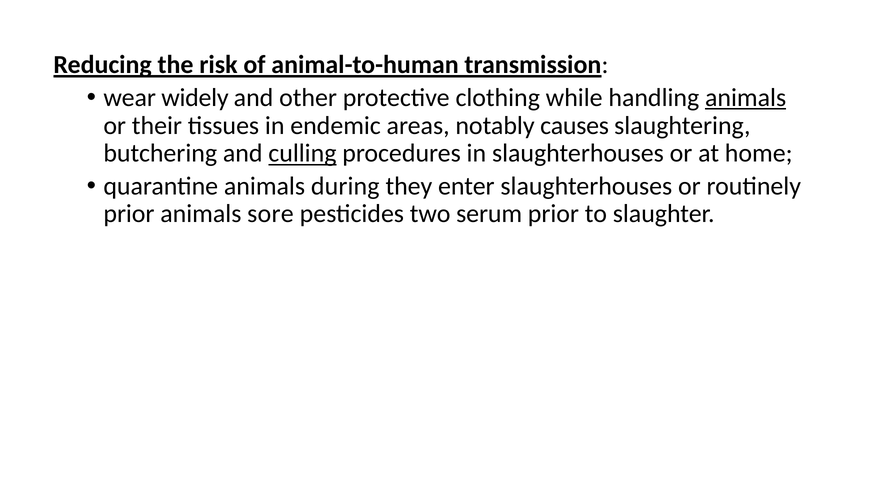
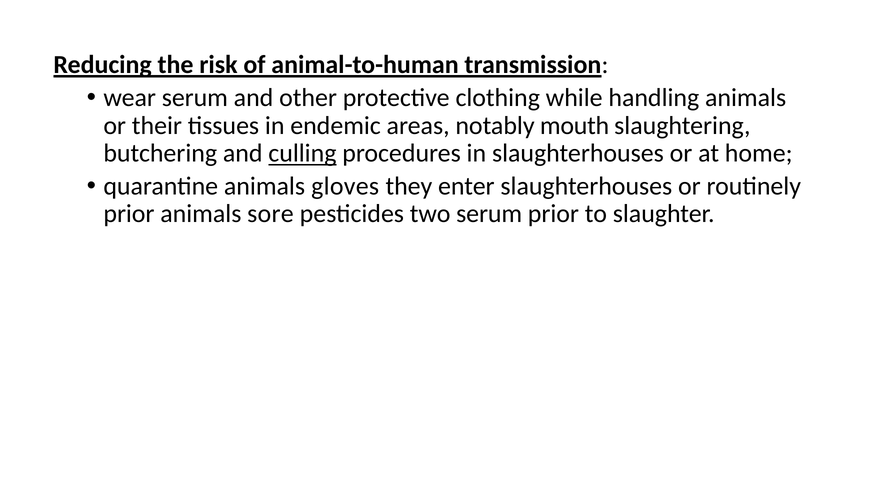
wear widely: widely -> serum
animals at (746, 98) underline: present -> none
causes: causes -> mouth
during: during -> gloves
